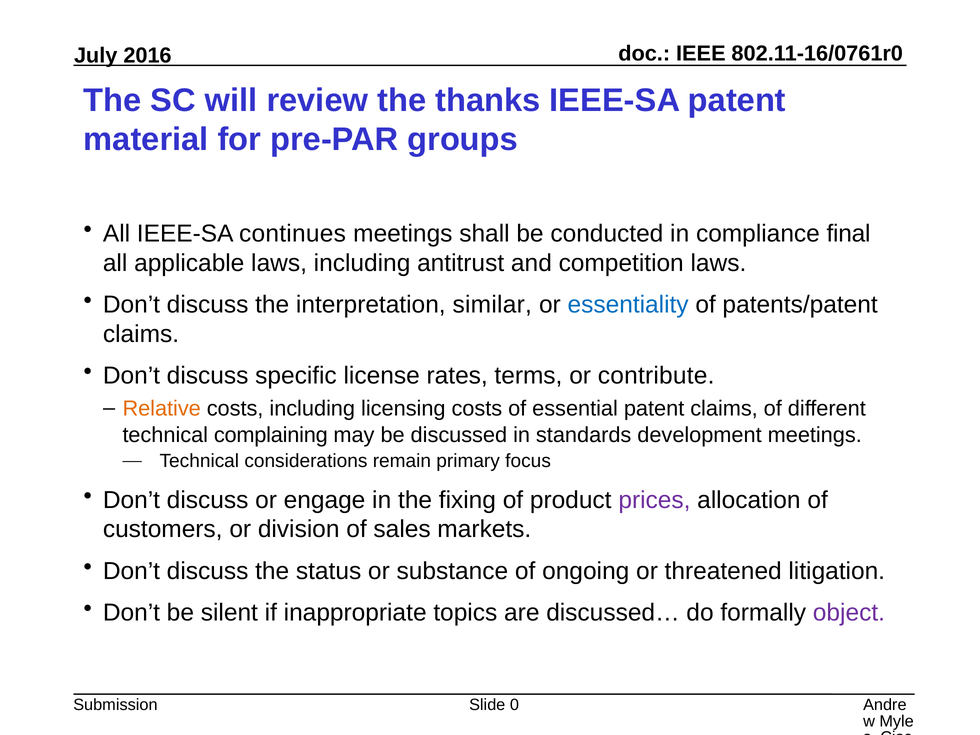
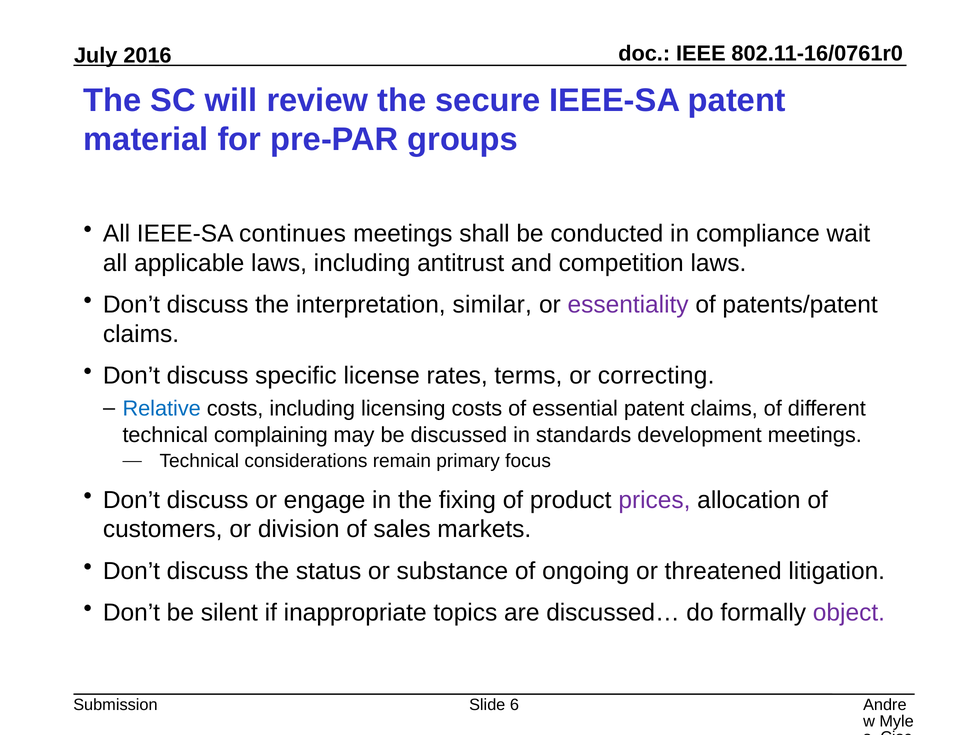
thanks: thanks -> secure
final: final -> wait
essentiality colour: blue -> purple
contribute: contribute -> correcting
Relative colour: orange -> blue
0: 0 -> 6
